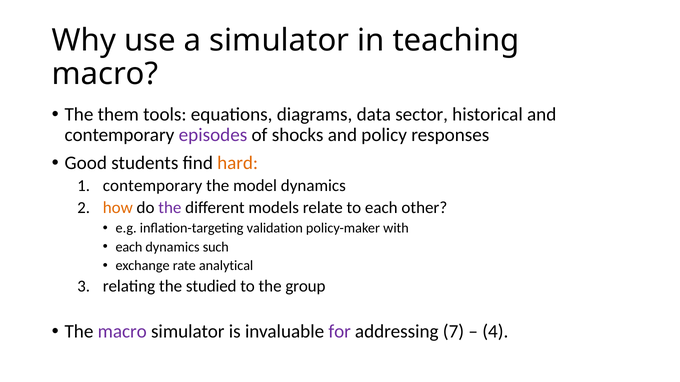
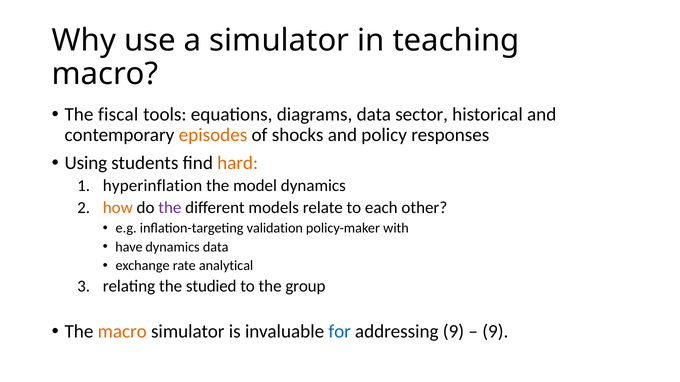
them: them -> fiscal
episodes colour: purple -> orange
Good: Good -> Using
1 contemporary: contemporary -> hyperinflation
each at (129, 247): each -> have
dynamics such: such -> data
macro at (122, 332) colour: purple -> orange
for colour: purple -> blue
addressing 7: 7 -> 9
4 at (495, 332): 4 -> 9
